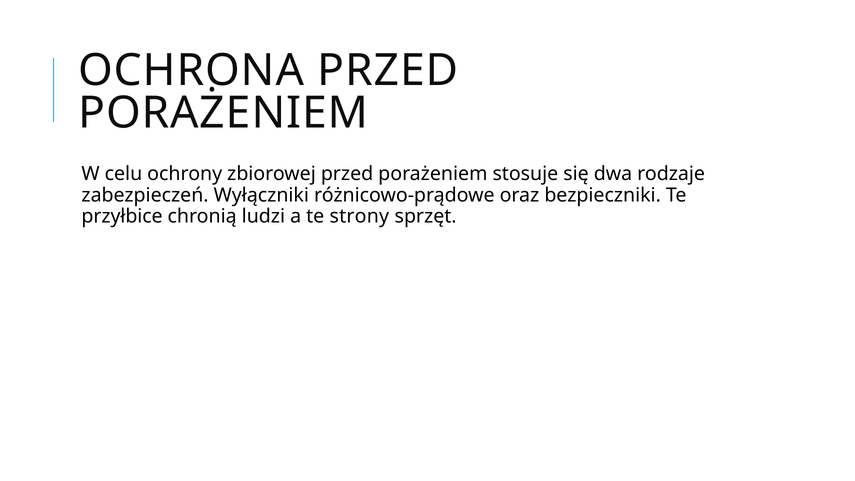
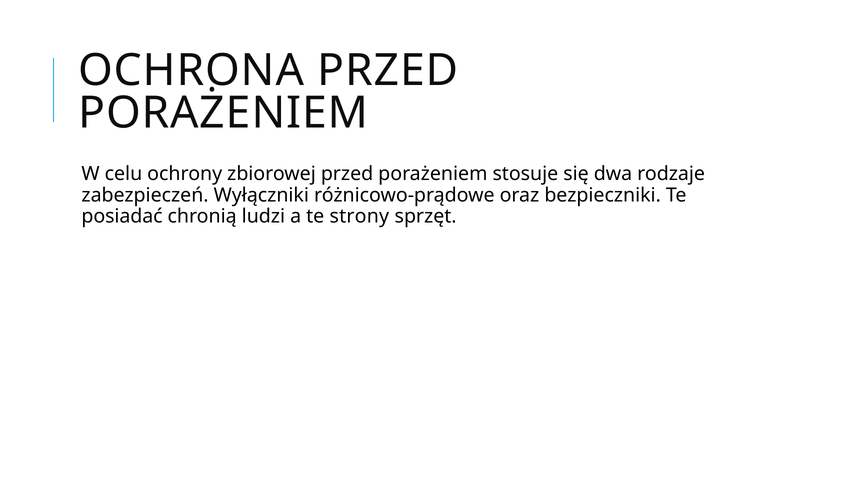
przyłbice: przyłbice -> posiadać
